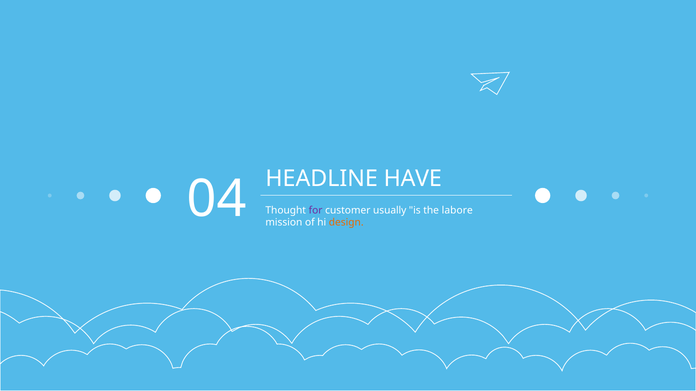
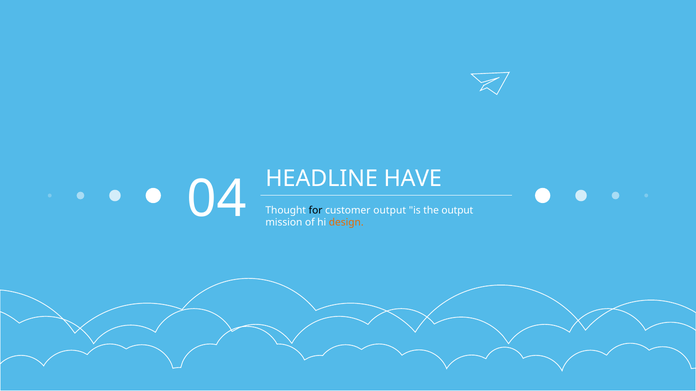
for colour: purple -> black
customer usually: usually -> output
the labore: labore -> output
